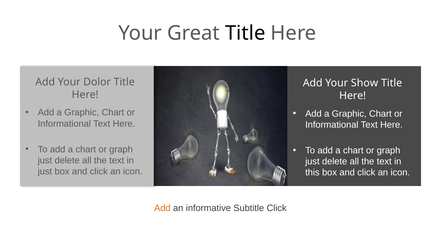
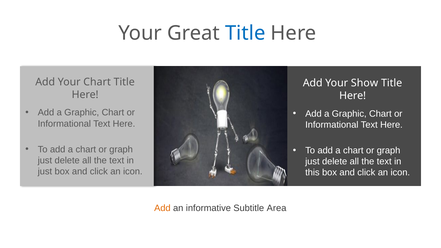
Title at (245, 33) colour: black -> blue
Your Dolor: Dolor -> Chart
Subtitle Click: Click -> Area
